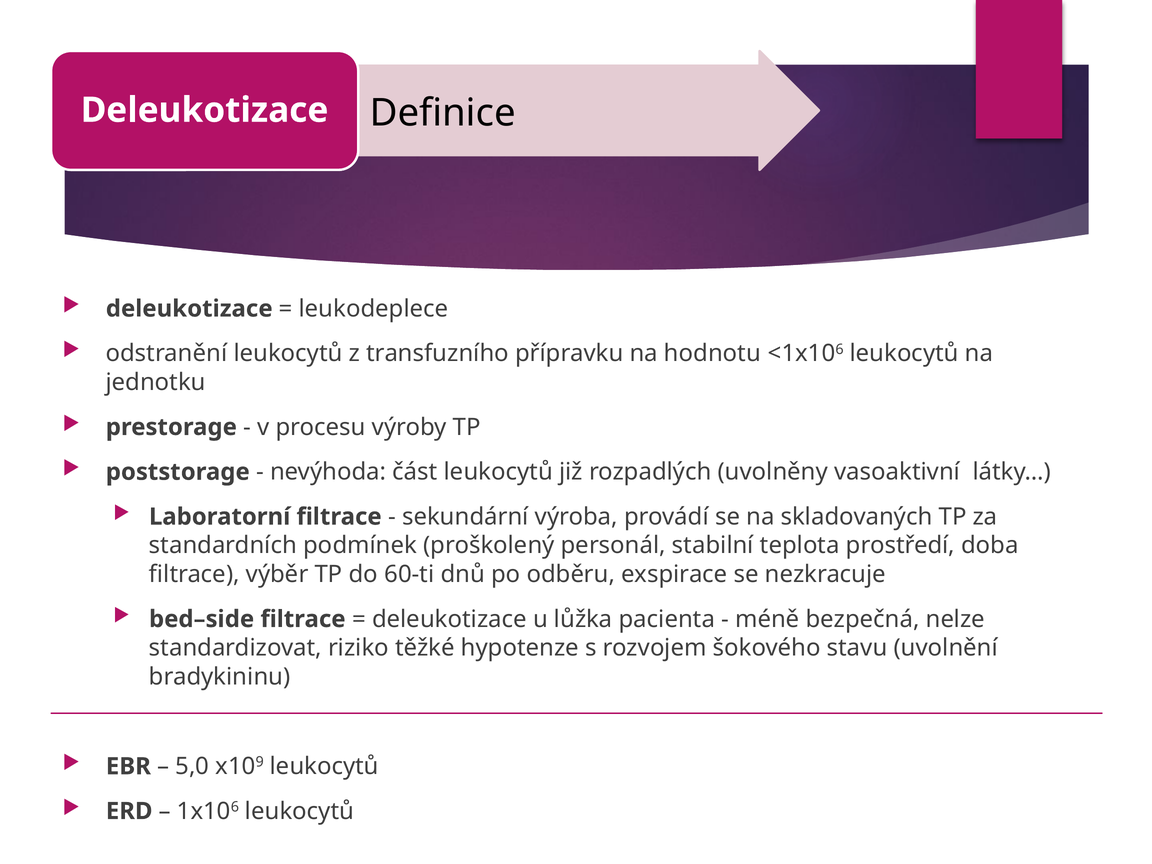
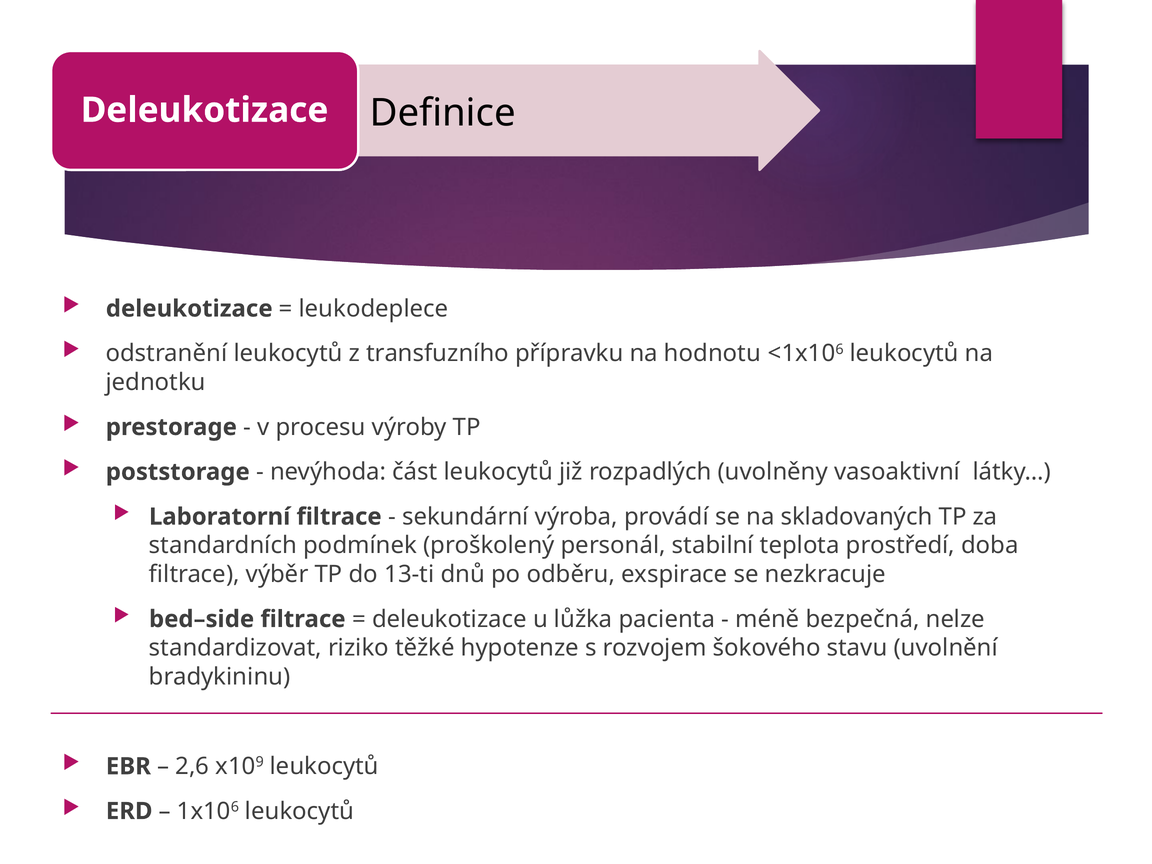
60-ti: 60-ti -> 13-ti
5,0: 5,0 -> 2,6
